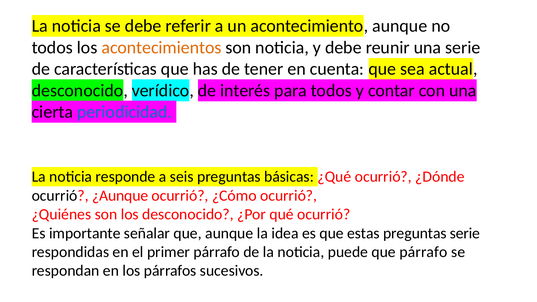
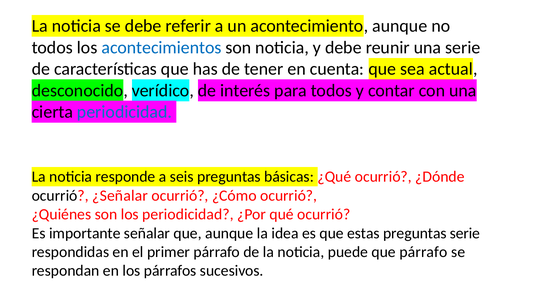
acontecimientos colour: orange -> blue
¿Aunque: ¿Aunque -> ¿Señalar
los desconocido: desconocido -> periodicidad
